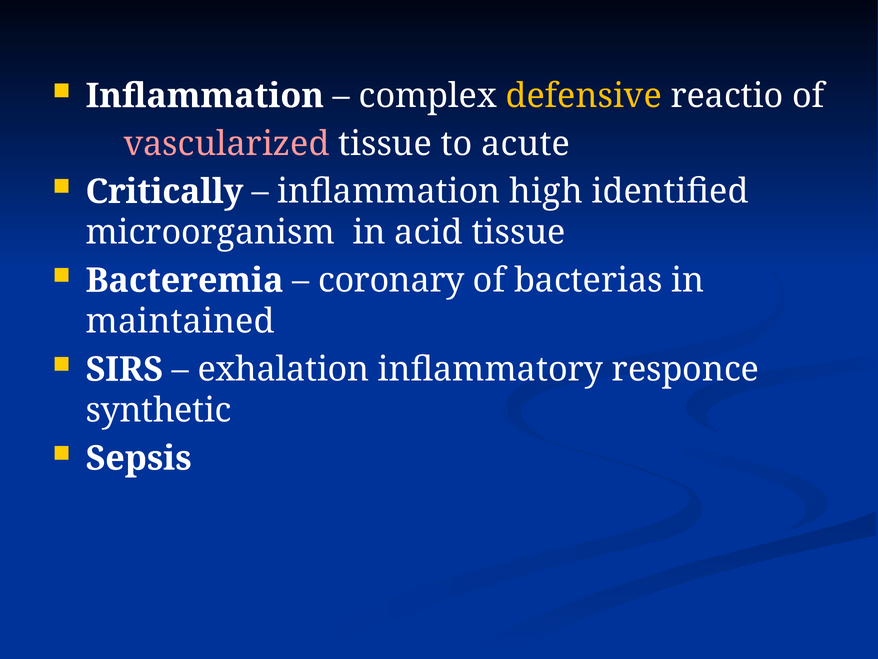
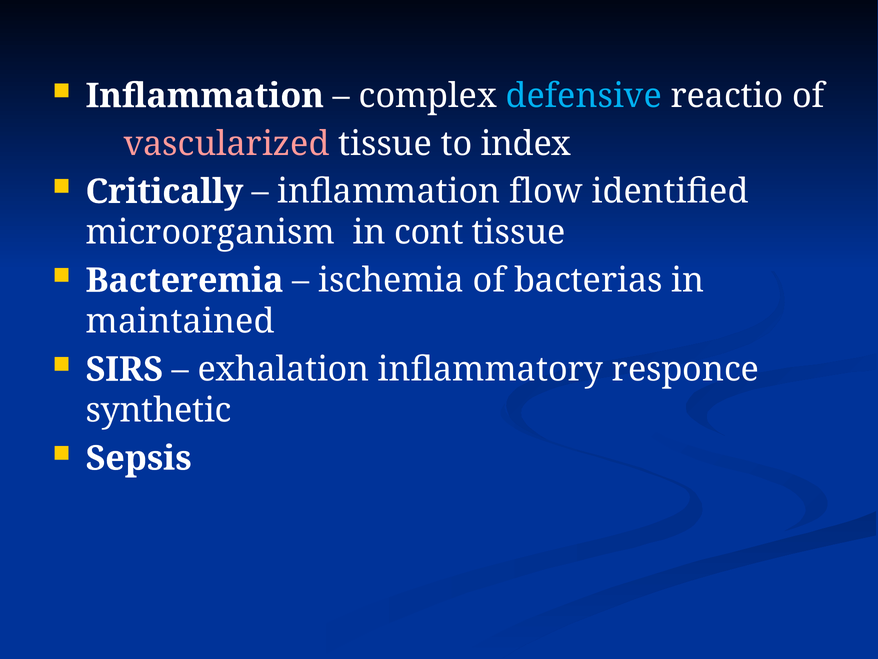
defensive colour: yellow -> light blue
acute: acute -> index
high: high -> flow
acid: acid -> cont
coronary: coronary -> ischemia
